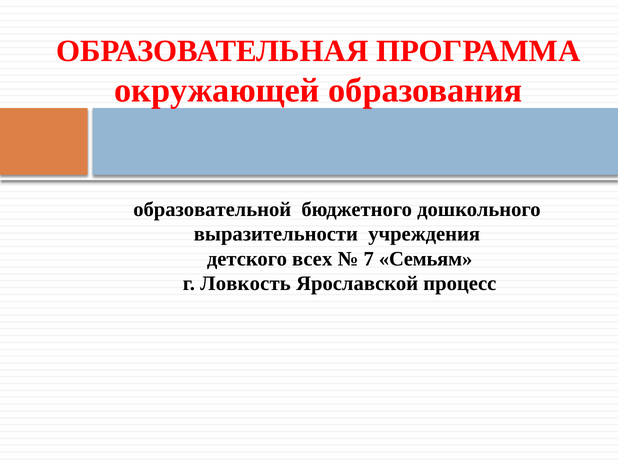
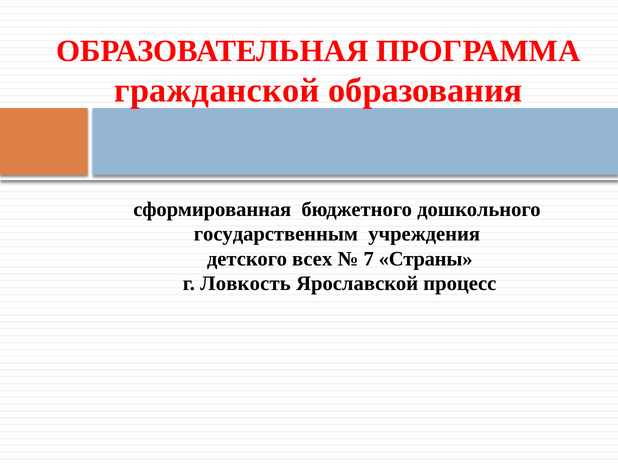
окружающей: окружающей -> гражданской
образовательной: образовательной -> сформированная
выразительности: выразительности -> государственным
Семьям: Семьям -> Страны
